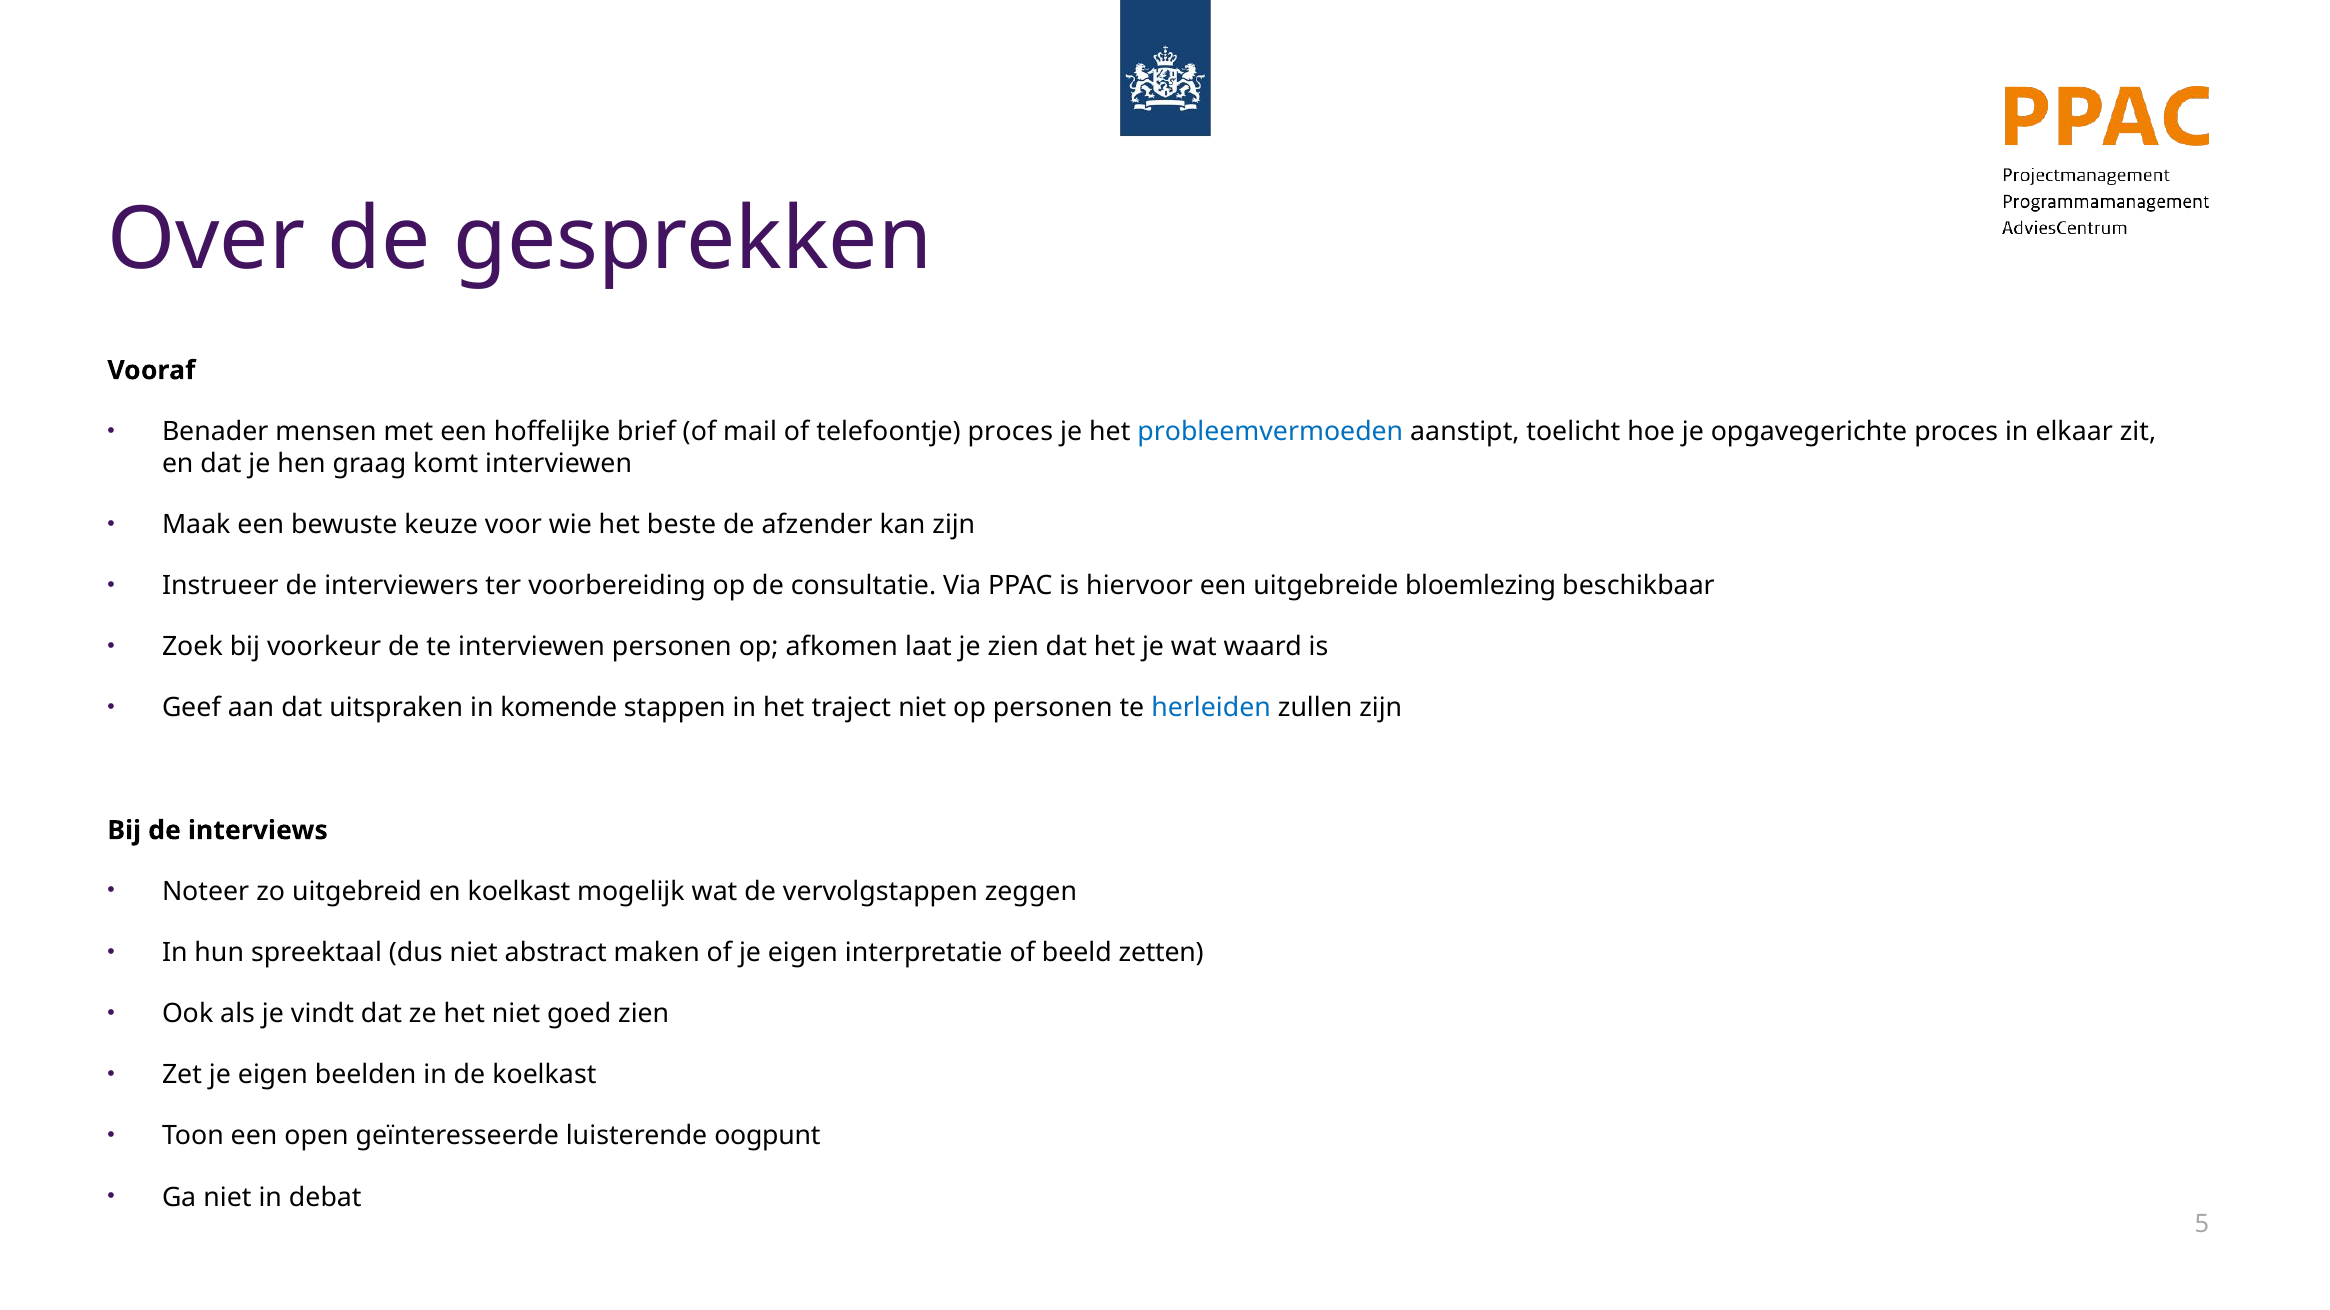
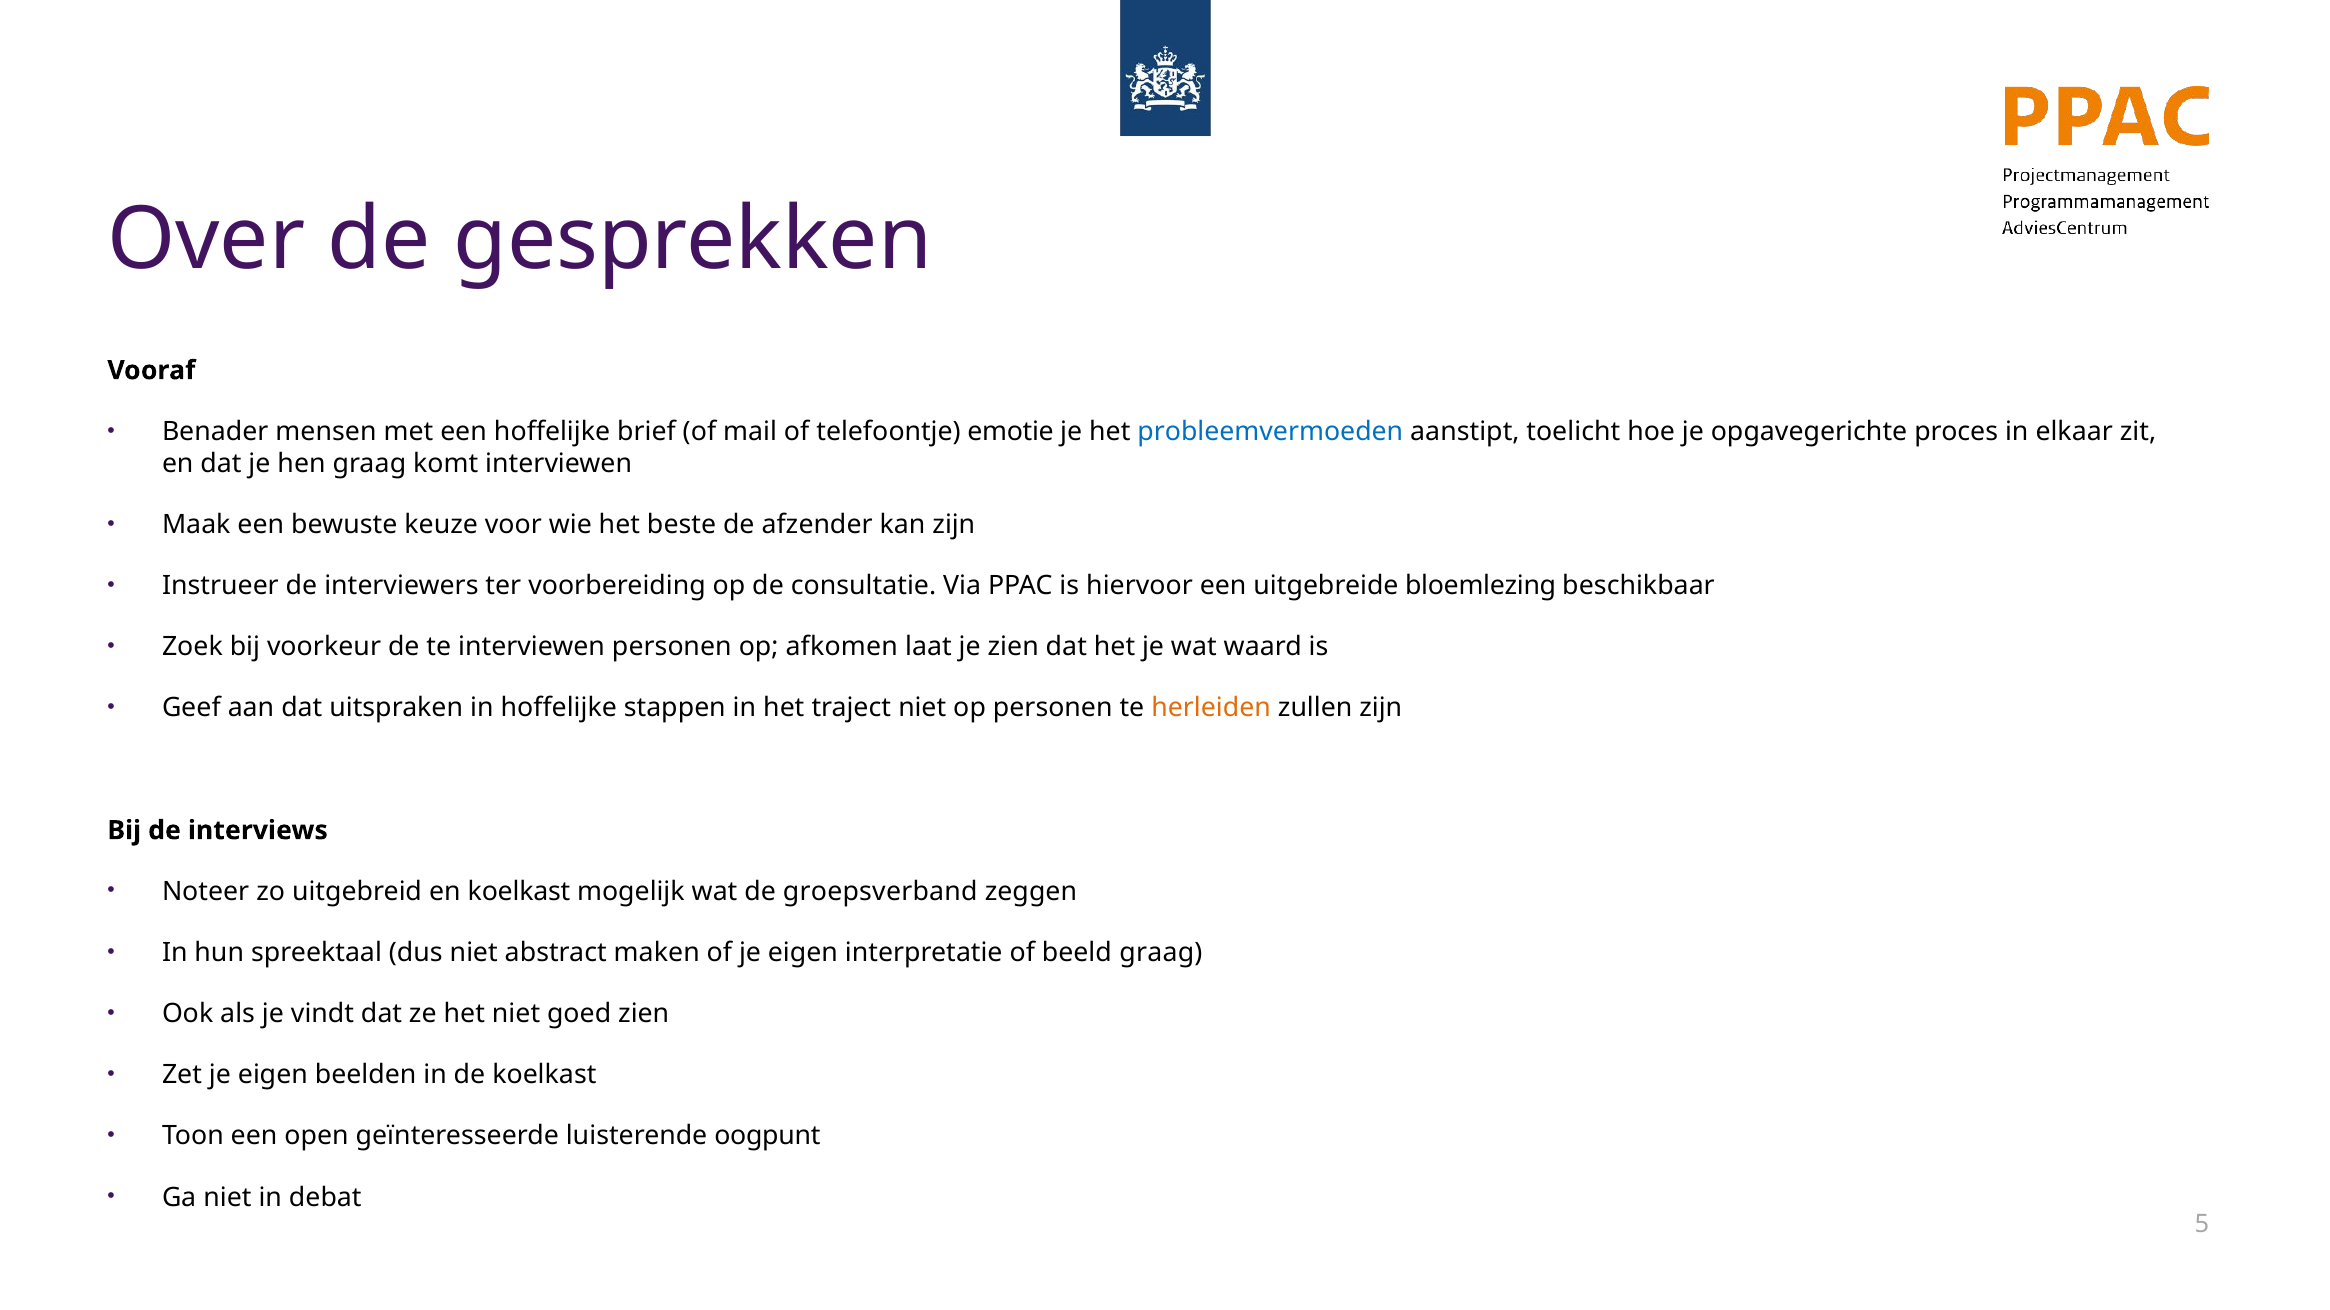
telefoontje proces: proces -> emotie
in komende: komende -> hoffelijke
herleiden colour: blue -> orange
vervolgstappen: vervolgstappen -> groepsverband
beeld zetten: zetten -> graag
